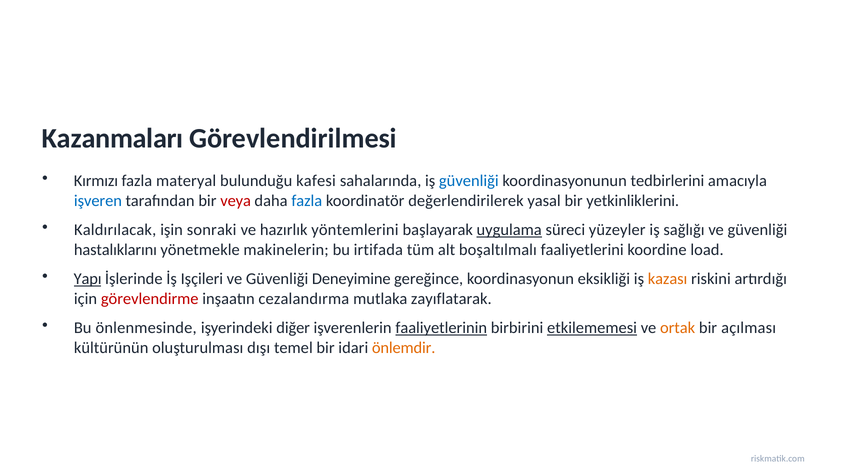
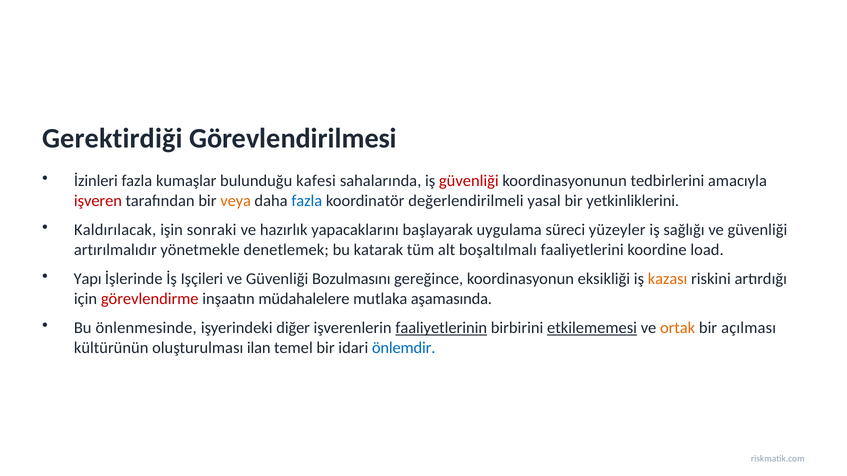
Kazanmaları: Kazanmaları -> Gerektirdiği
Kırmızı: Kırmızı -> İzinleri
materyal: materyal -> kumaşlar
güvenliği at (469, 181) colour: blue -> red
işveren colour: blue -> red
veya colour: red -> orange
değerlendirilerek: değerlendirilerek -> değerlendirilmeli
yöntemlerini: yöntemlerini -> yapacaklarını
uygulama underline: present -> none
hastalıklarını: hastalıklarını -> artırılmalıdır
makinelerin: makinelerin -> denetlemek
irtifada: irtifada -> katarak
Yapı underline: present -> none
Deneyimine: Deneyimine -> Bozulmasını
cezalandırma: cezalandırma -> müdahalelere
zayıflatarak: zayıflatarak -> aşamasında
dışı: dışı -> ilan
önlemdir colour: orange -> blue
